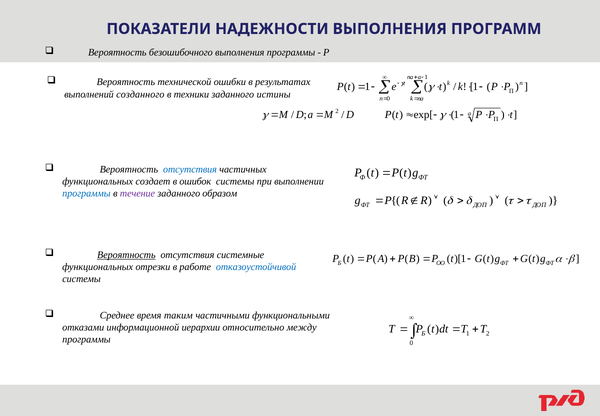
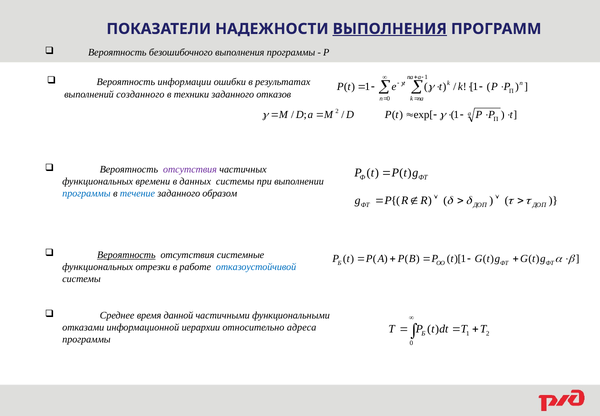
ВЫПОЛНЕНИЯ at (390, 29) underline: none -> present
технической: технической -> информации
истины: истины -> отказов
отсутствия at (190, 169) colour: blue -> purple
создает: создает -> времени
ошибок: ошибок -> данных
течение colour: purple -> blue
таким: таким -> данной
между: между -> адреса
